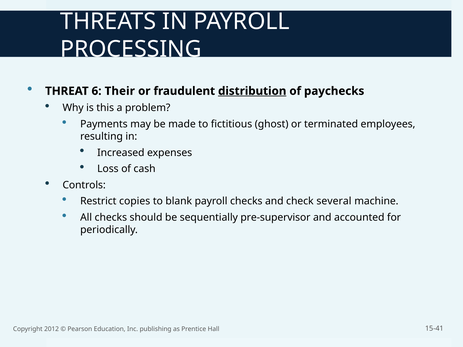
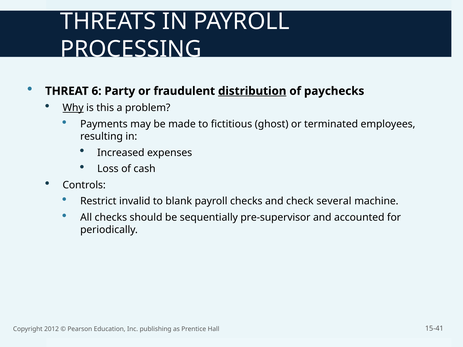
Their: Their -> Party
Why underline: none -> present
copies: copies -> invalid
